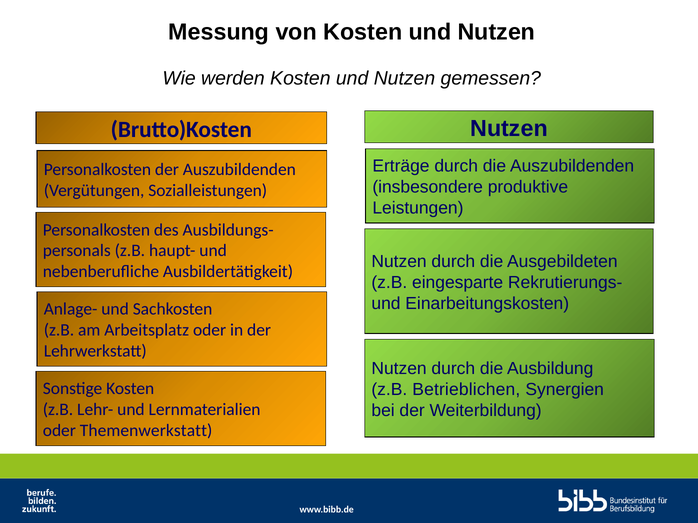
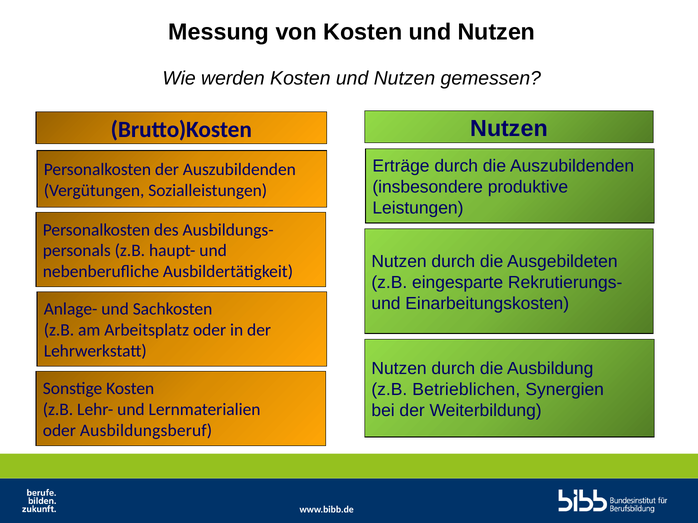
Themenwerkstatt: Themenwerkstatt -> Ausbildungsberuf
